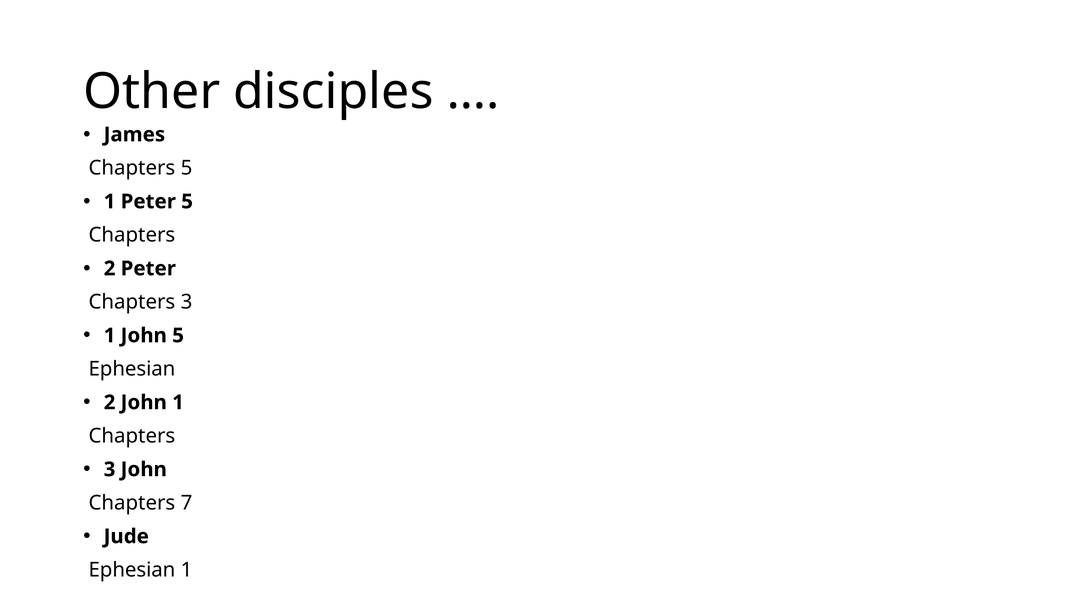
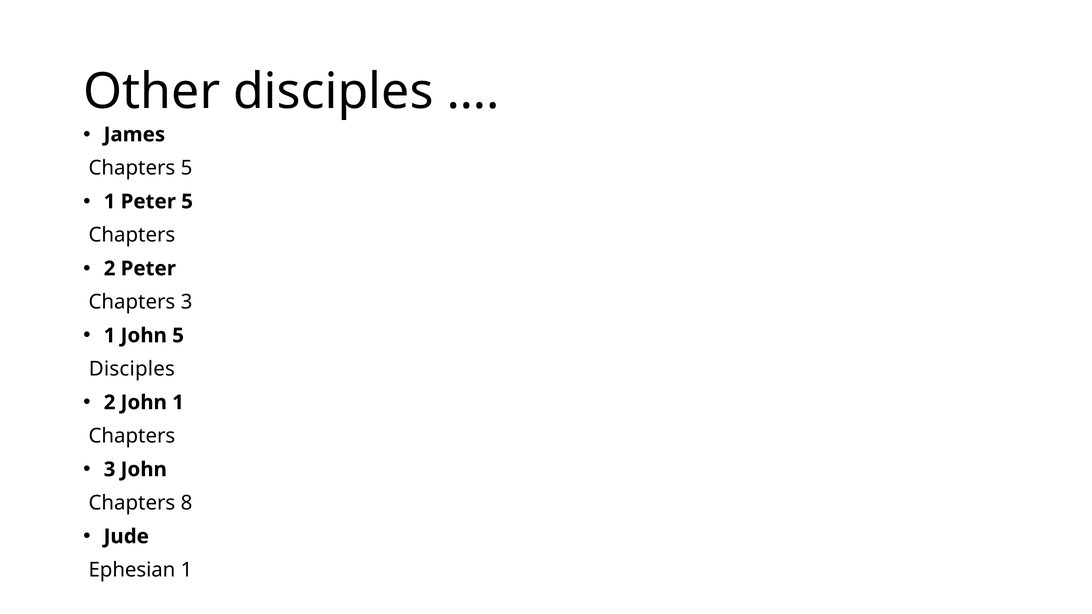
Ephesian at (132, 369): Ephesian -> Disciples
7: 7 -> 8
